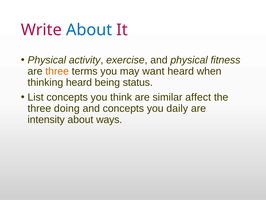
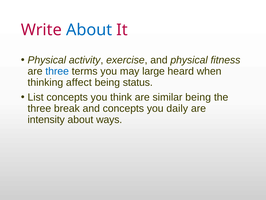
three at (57, 71) colour: orange -> blue
want: want -> large
thinking heard: heard -> affect
similar affect: affect -> being
doing: doing -> break
